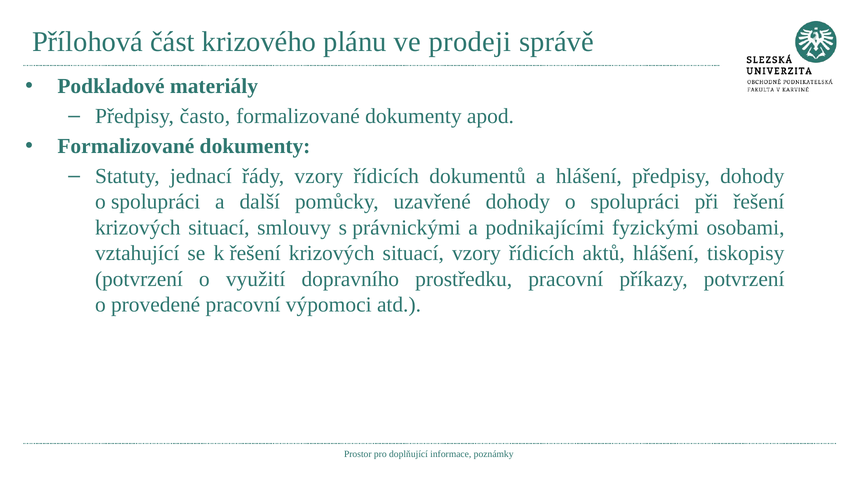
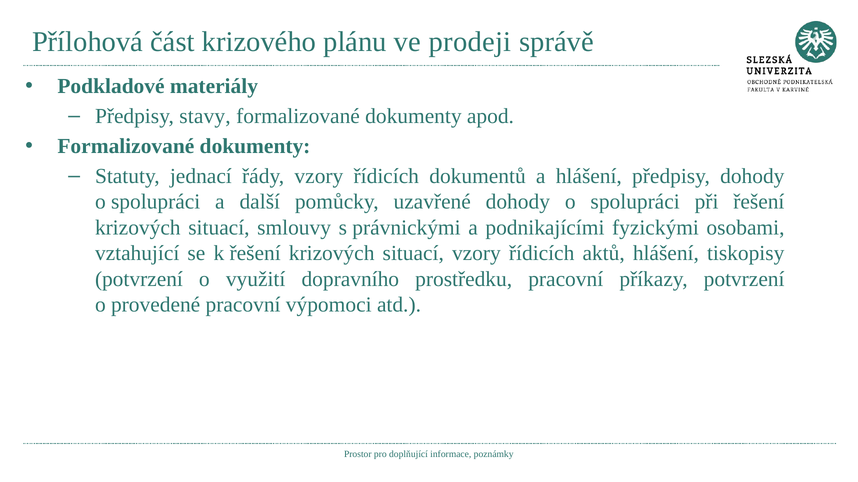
často: často -> stavy
